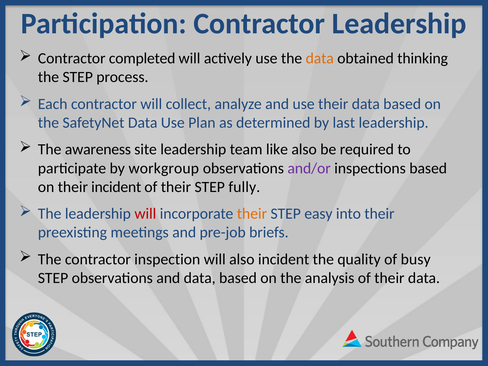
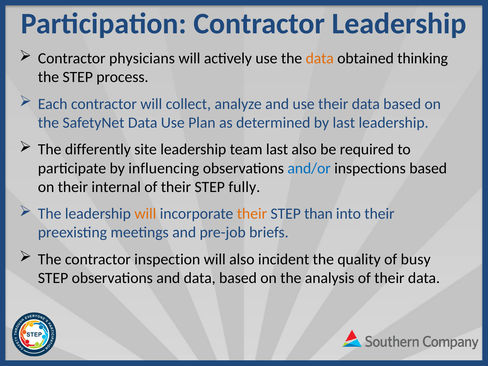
completed: completed -> physicians
awareness: awareness -> differently
team like: like -> last
workgroup: workgroup -> influencing
and/or colour: purple -> blue
their incident: incident -> internal
will at (145, 214) colour: red -> orange
easy: easy -> than
